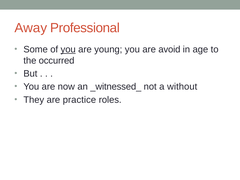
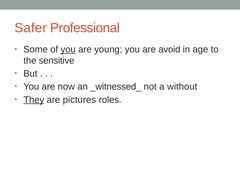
Away: Away -> Safer
occurred: occurred -> sensitive
They underline: none -> present
practice: practice -> pictures
